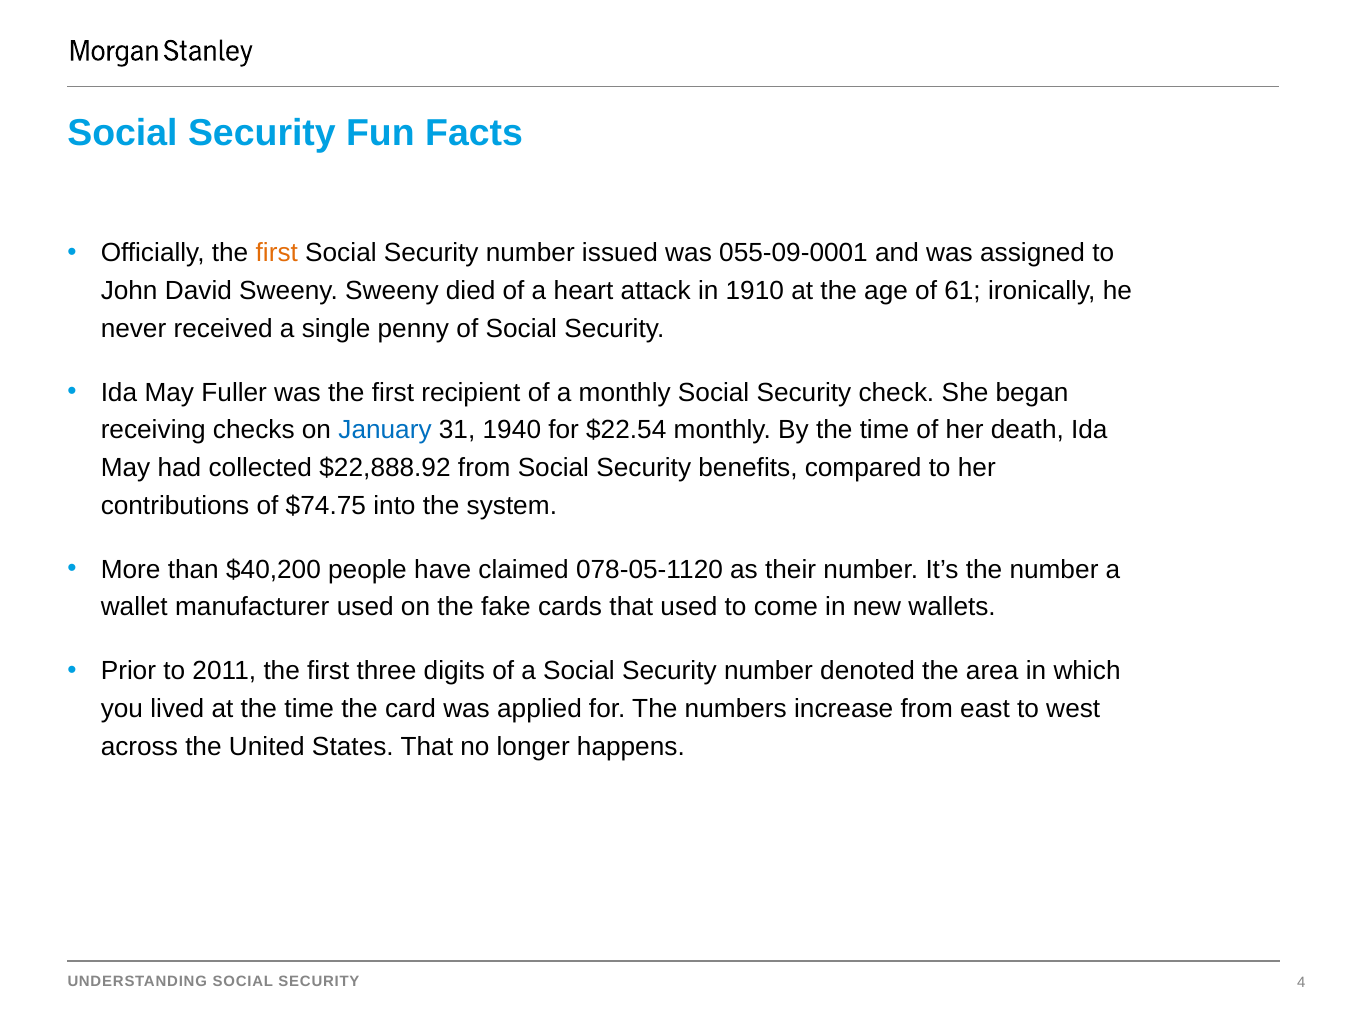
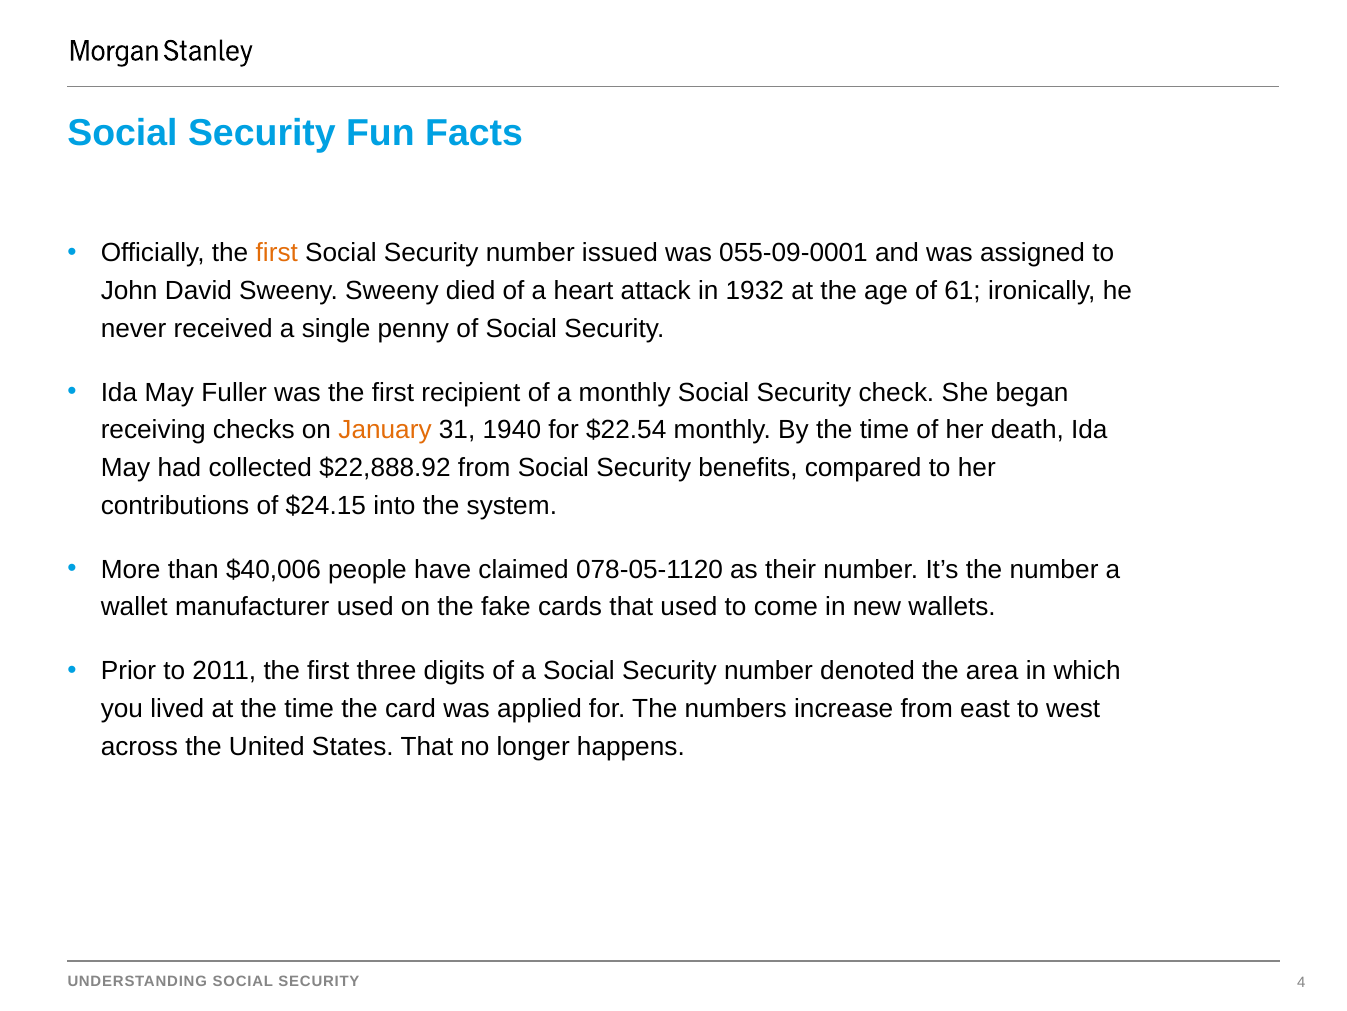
1910: 1910 -> 1932
January colour: blue -> orange
$74.75: $74.75 -> $24.15
$40,200: $40,200 -> $40,006
